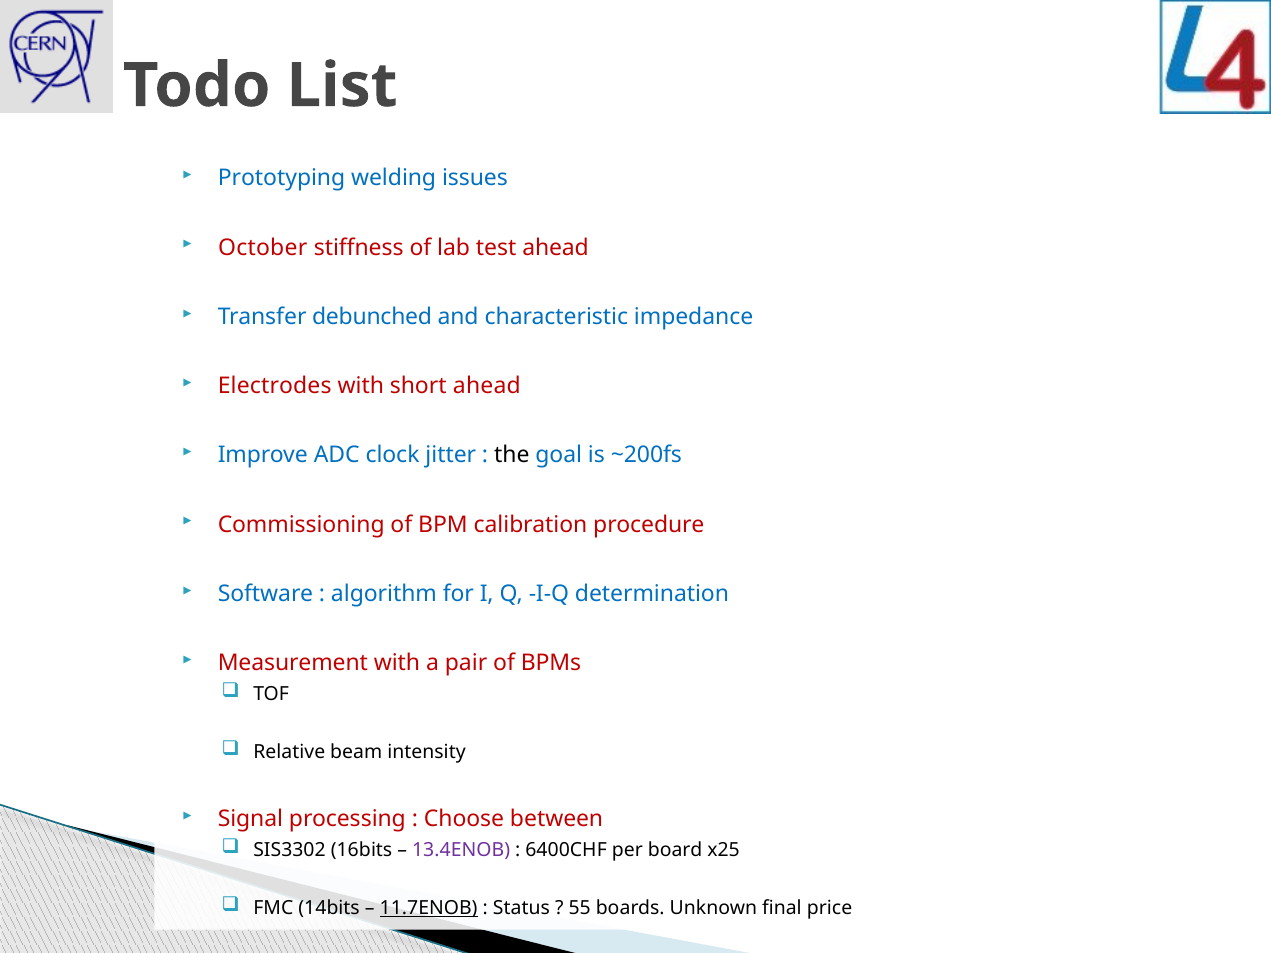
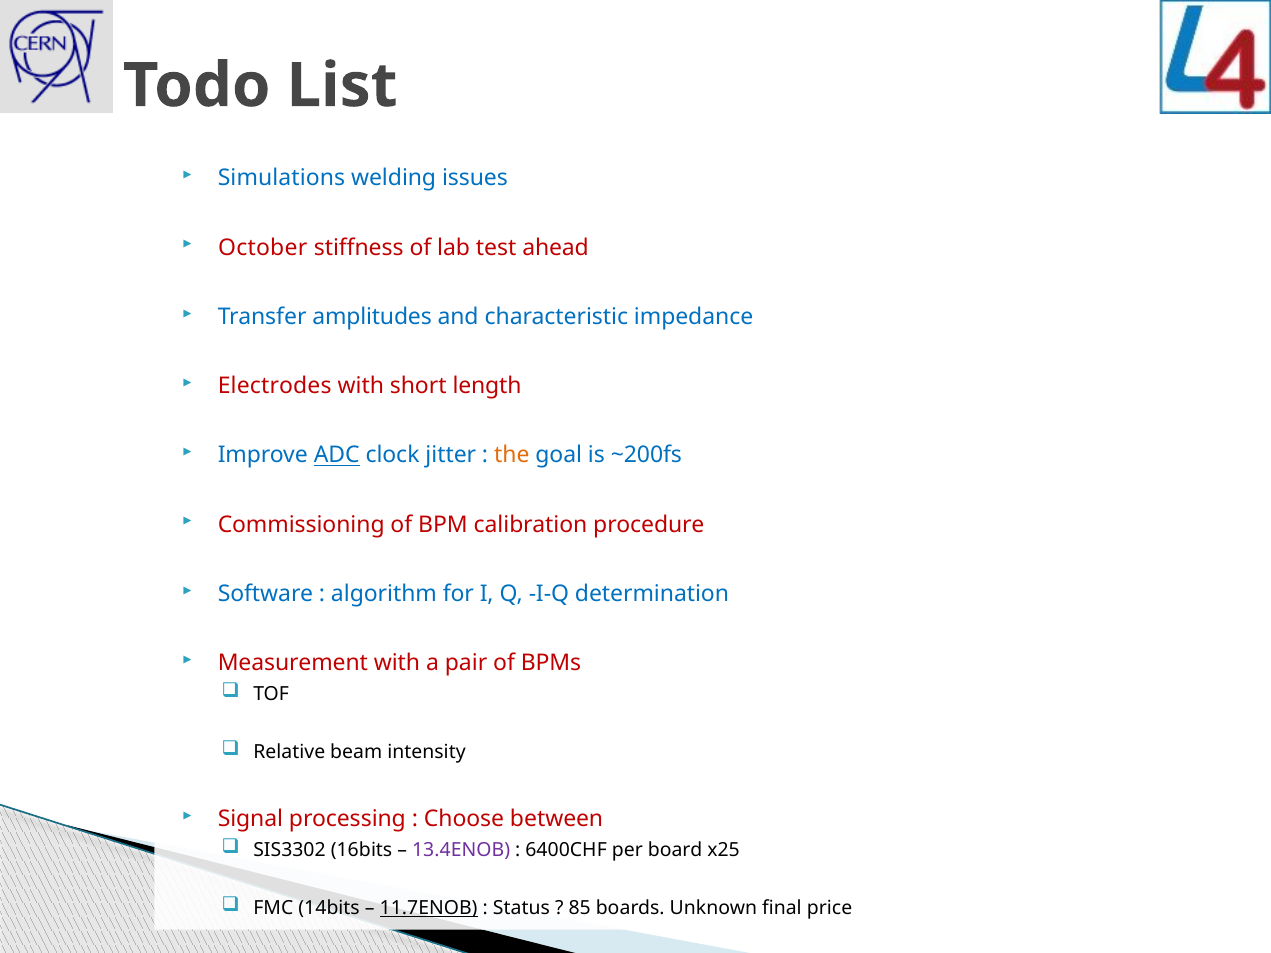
Prototyping: Prototyping -> Simulations
debunched: debunched -> amplitudes
short ahead: ahead -> length
ADC underline: none -> present
the colour: black -> orange
55: 55 -> 85
